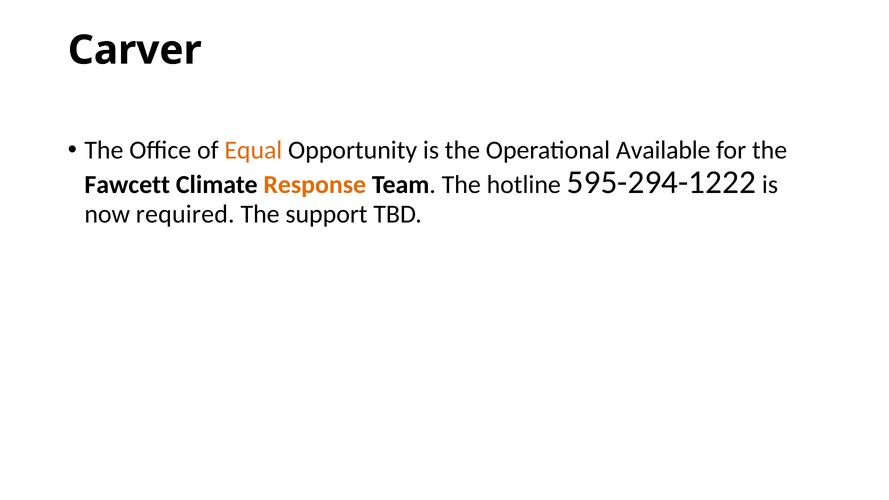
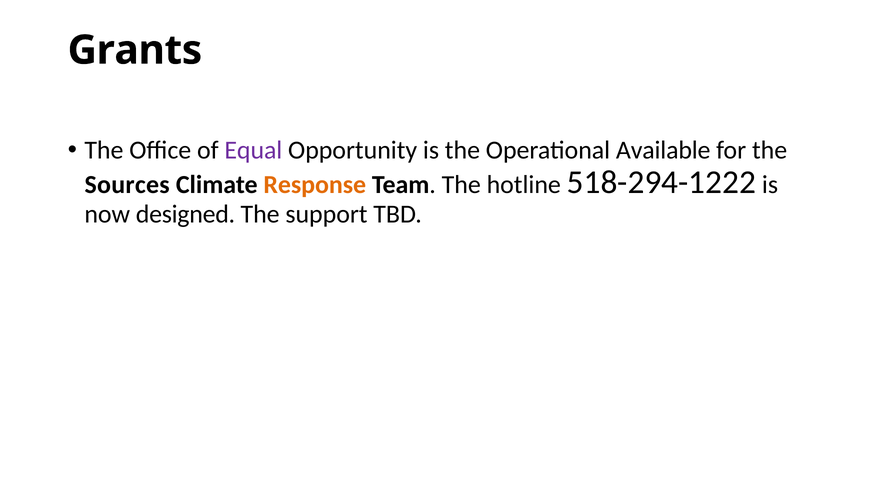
Carver: Carver -> Grants
Equal colour: orange -> purple
Fawcett: Fawcett -> Sources
595-294-1222: 595-294-1222 -> 518-294-1222
required: required -> designed
